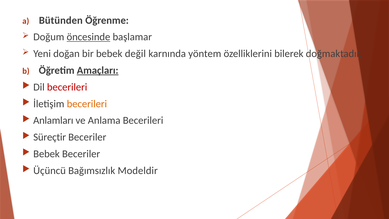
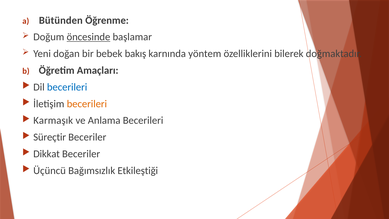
değil: değil -> bakış
Amaçları underline: present -> none
becerileri at (67, 87) colour: red -> blue
Anlamları: Anlamları -> Karmaşık
Bebek at (47, 154): Bebek -> Dikkat
Modeldir: Modeldir -> Etkileştiği
